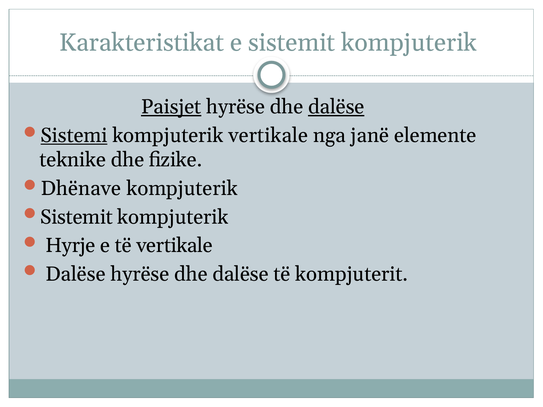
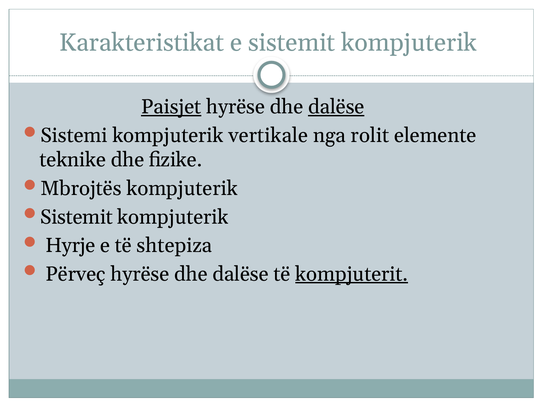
Sistemi underline: present -> none
janë: janë -> rolit
Dhënave: Dhënave -> Mbrojtës
të vertikale: vertikale -> shtepiza
Dalëse at (75, 274): Dalëse -> Përveç
kompjuterit underline: none -> present
